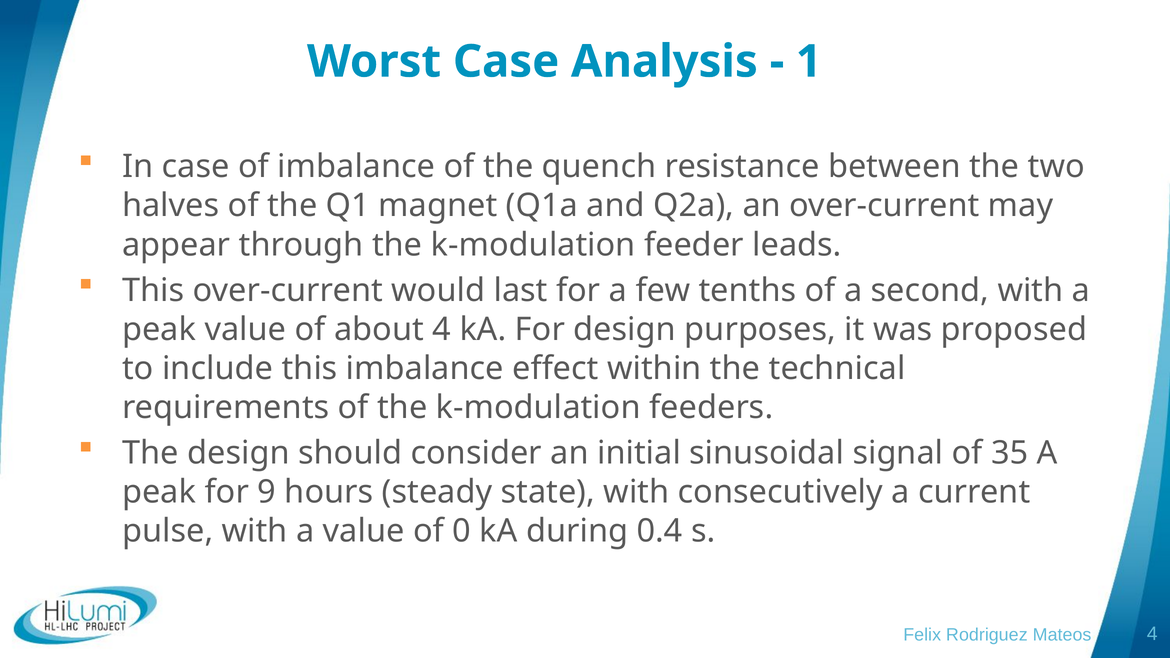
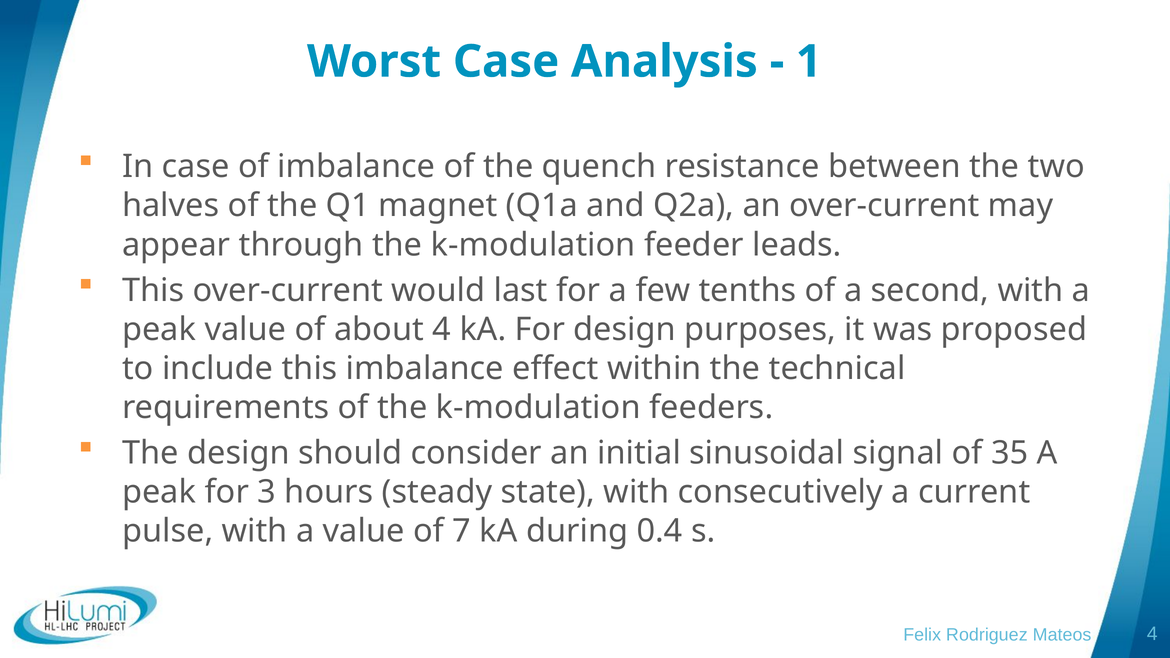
9: 9 -> 3
0: 0 -> 7
